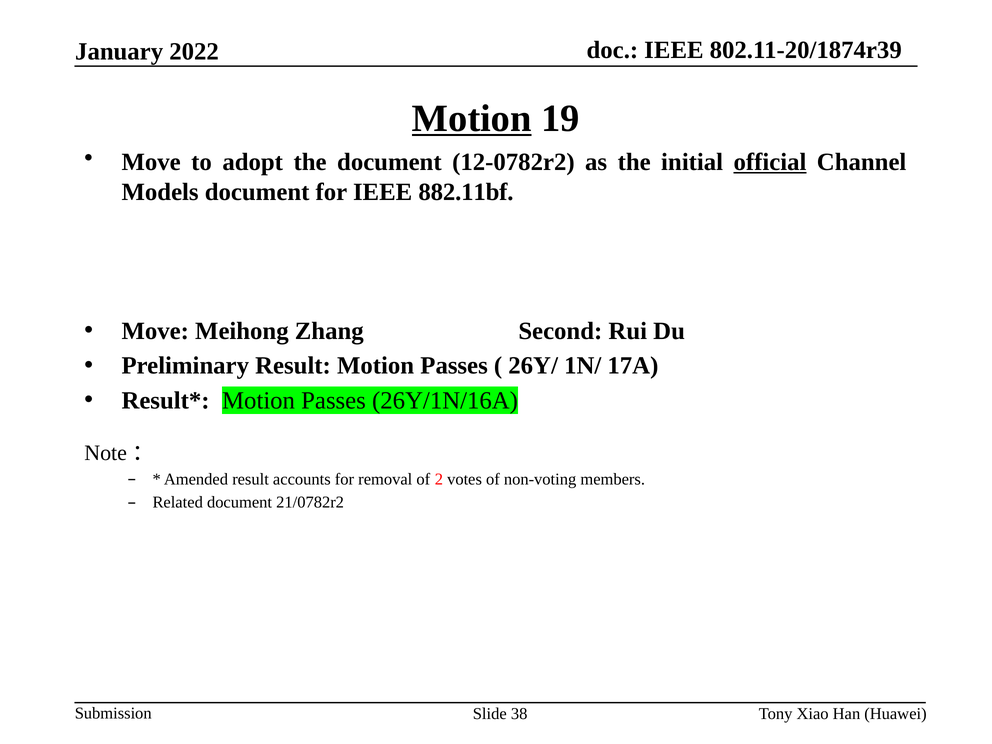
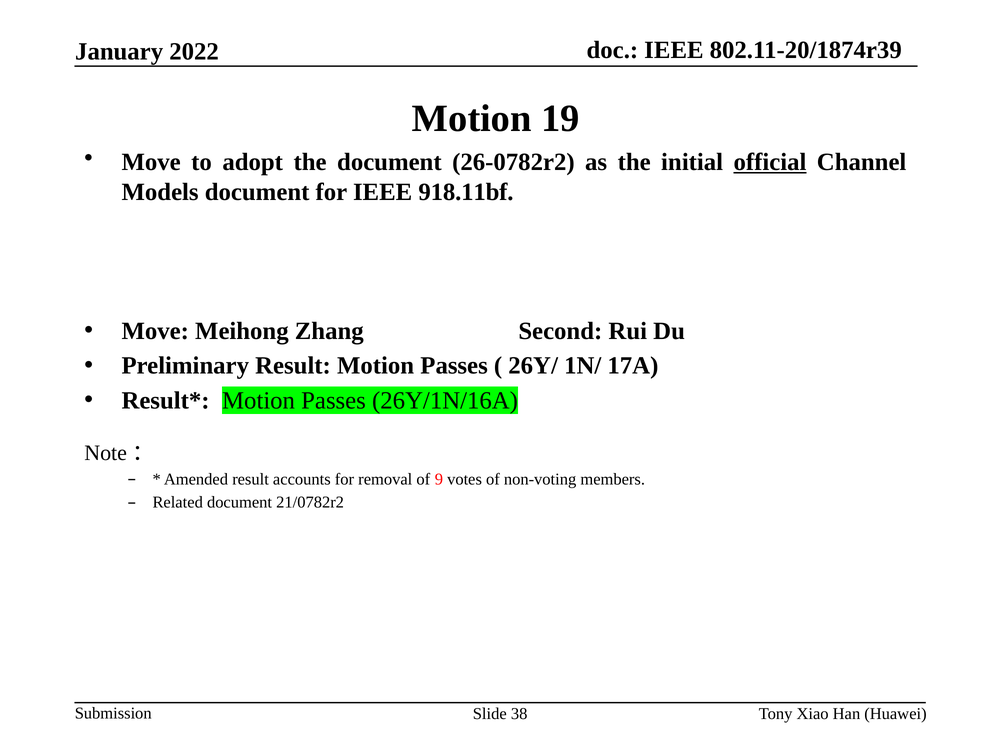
Motion at (472, 118) underline: present -> none
12-0782r2: 12-0782r2 -> 26-0782r2
882.11bf: 882.11bf -> 918.11bf
2: 2 -> 9
